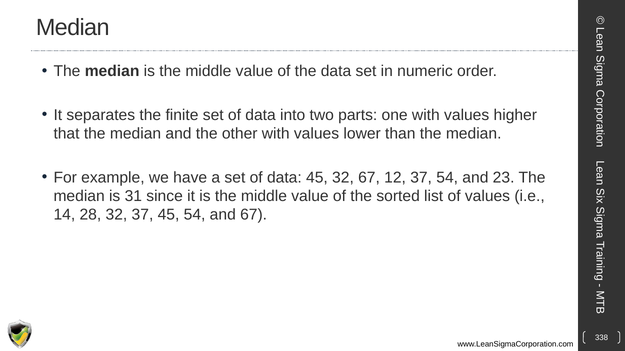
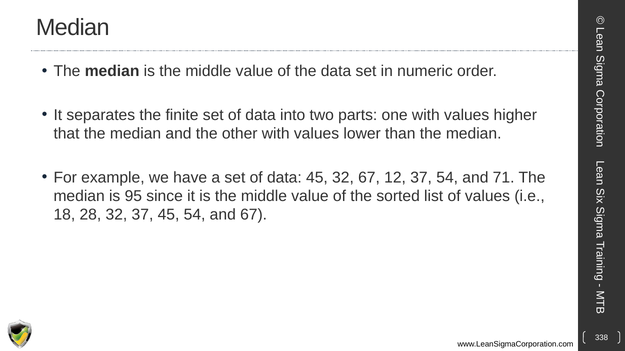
23: 23 -> 71
31: 31 -> 95
14: 14 -> 18
